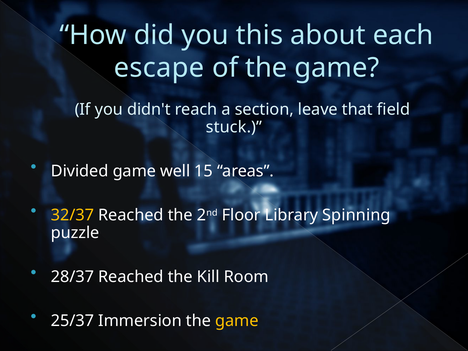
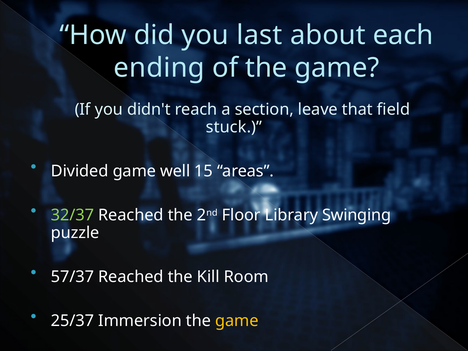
this: this -> last
escape: escape -> ending
32/37 colour: yellow -> light green
Spinning: Spinning -> Swinging
28/37: 28/37 -> 57/37
